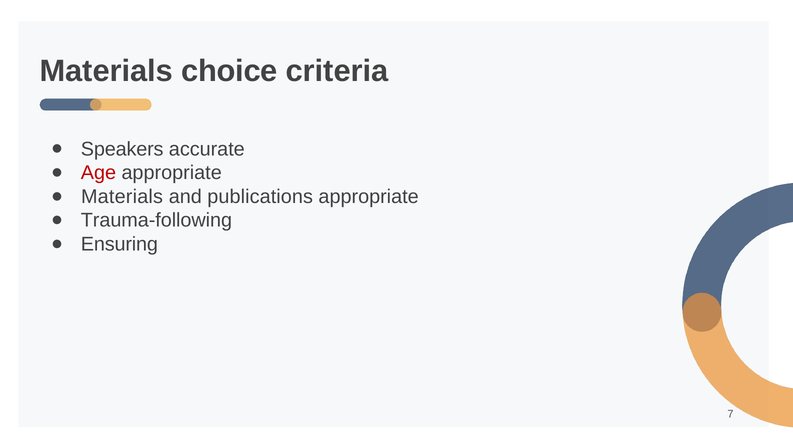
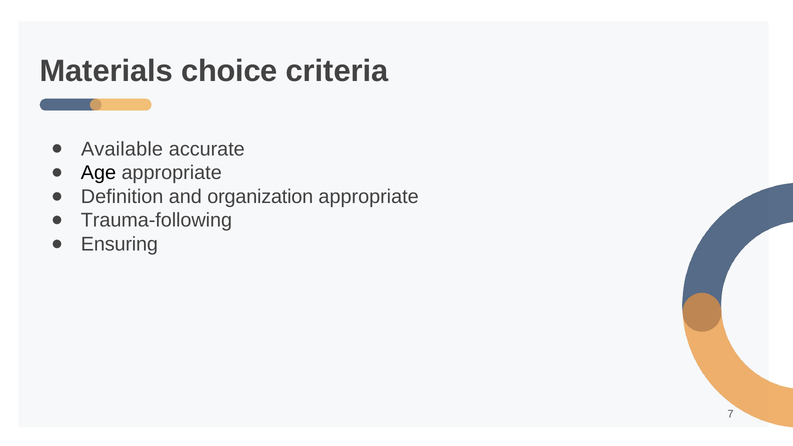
Speakers: Speakers -> Available
Age colour: red -> black
Materials at (122, 197): Materials -> Definition
publications: publications -> organization
